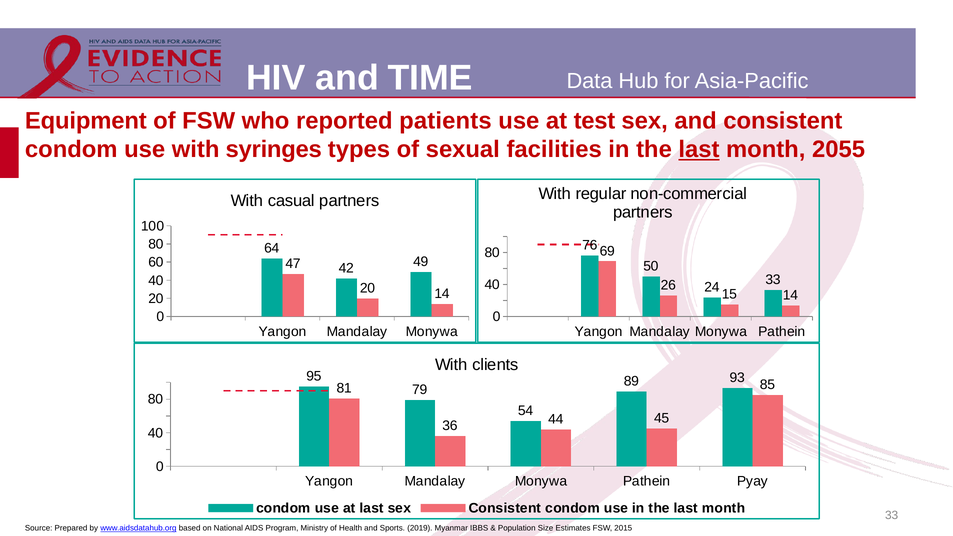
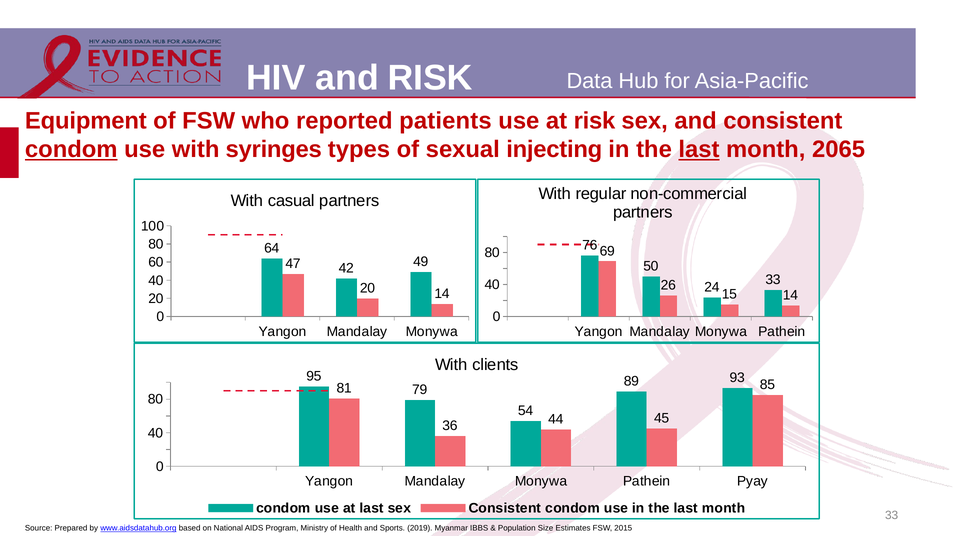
and TIME: TIME -> RISK
at test: test -> risk
condom at (71, 149) underline: none -> present
facilities: facilities -> injecting
2055: 2055 -> 2065
